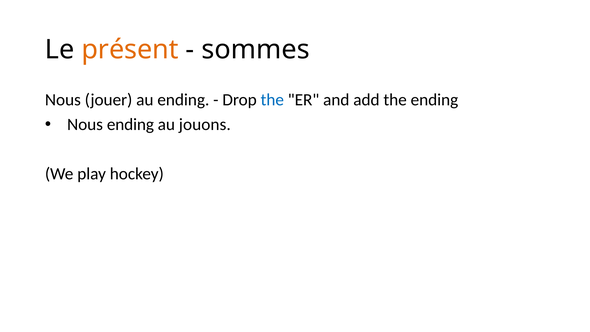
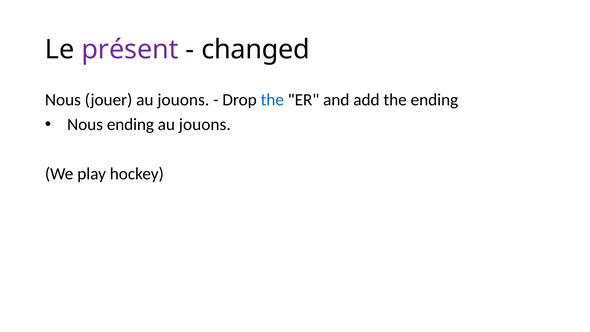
présent colour: orange -> purple
sommes: sommes -> changed
jouer au ending: ending -> jouons
